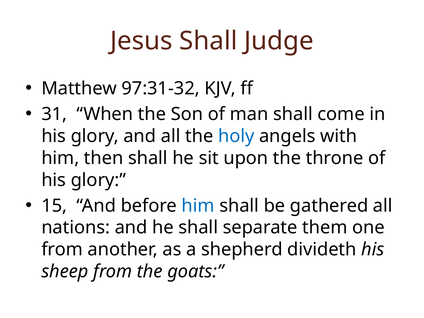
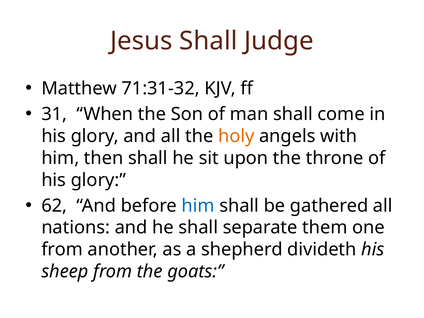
97:31-32: 97:31-32 -> 71:31-32
holy colour: blue -> orange
15: 15 -> 62
